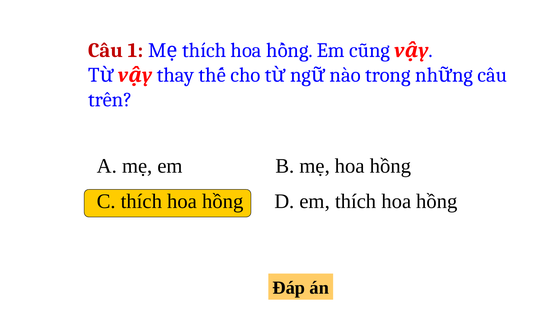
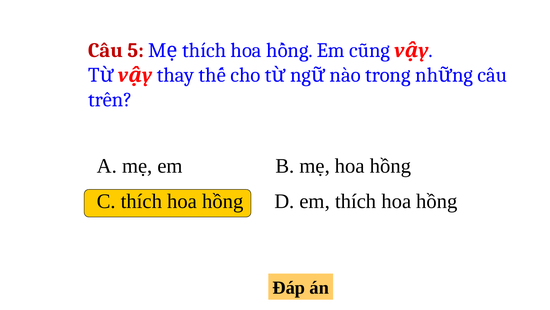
1: 1 -> 5
